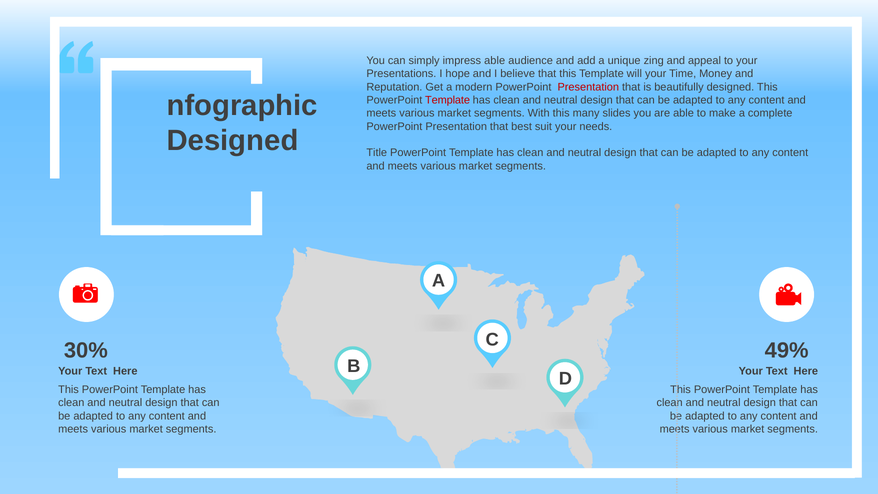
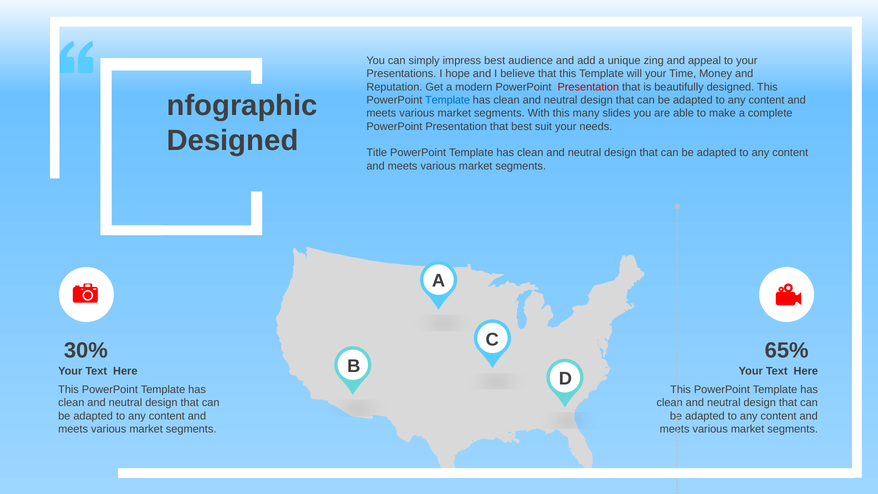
impress able: able -> best
Template at (448, 100) colour: red -> blue
49%: 49% -> 65%
